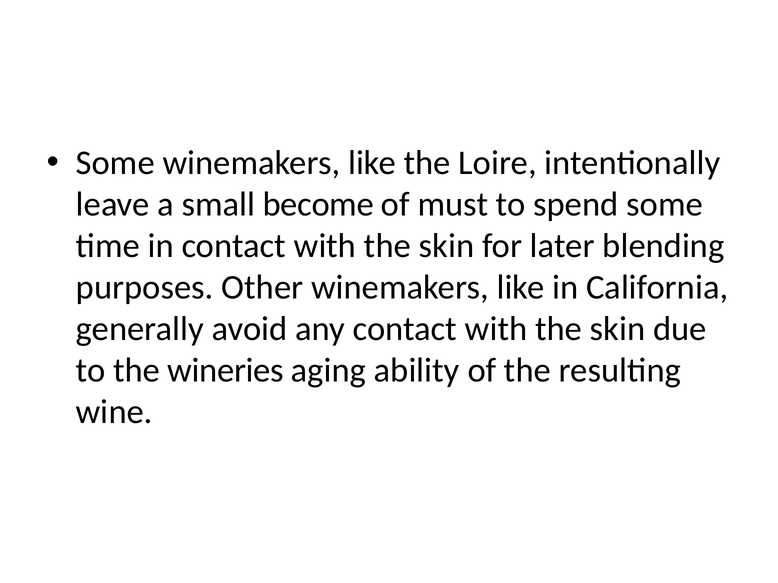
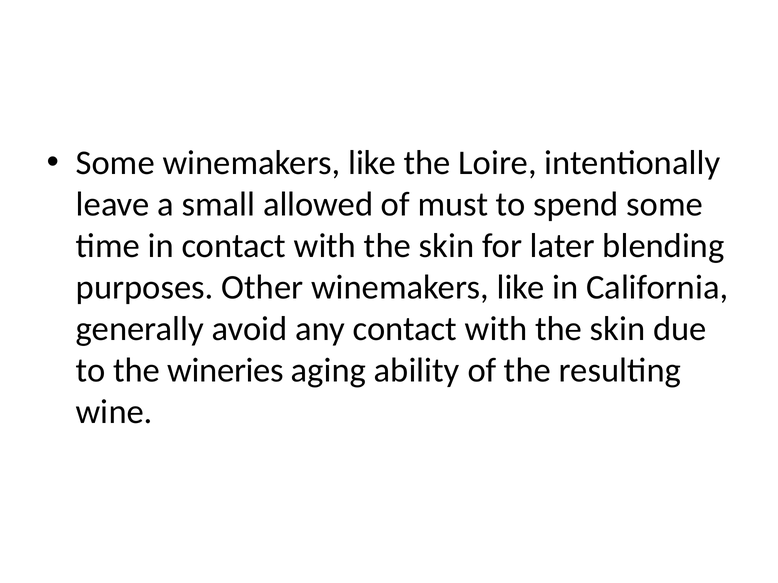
become: become -> allowed
